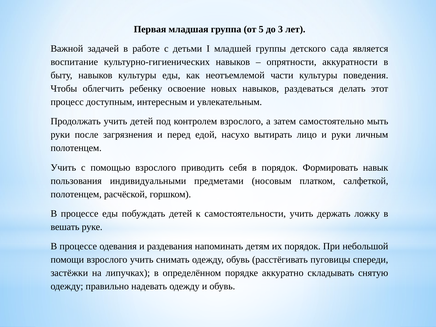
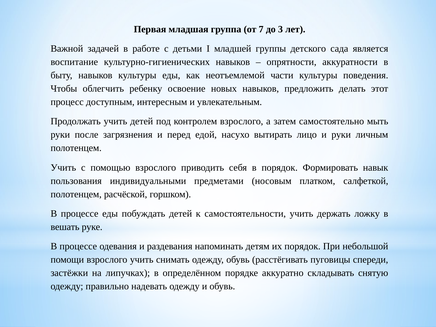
5: 5 -> 7
раздеваться: раздеваться -> предложить
